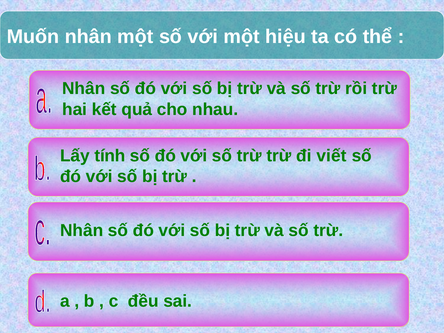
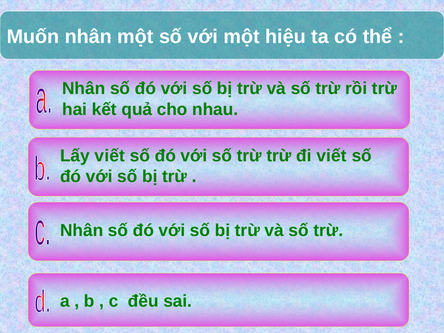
Lấy tính: tính -> viết
